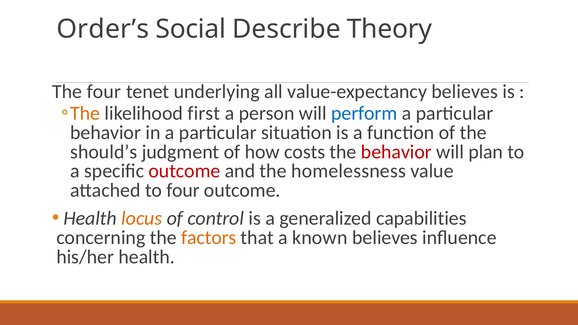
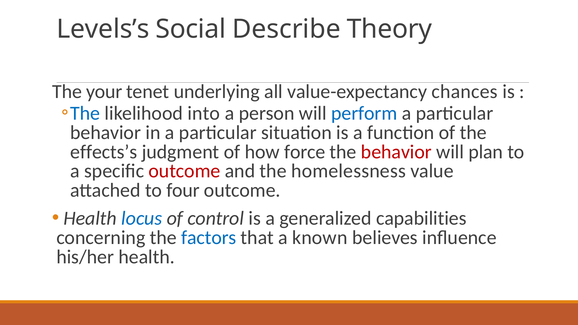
Order’s: Order’s -> Levels’s
The four: four -> your
value-expectancy believes: believes -> chances
The at (85, 113) colour: orange -> blue
first: first -> into
should’s: should’s -> effects’s
costs: costs -> force
locus colour: orange -> blue
factors colour: orange -> blue
